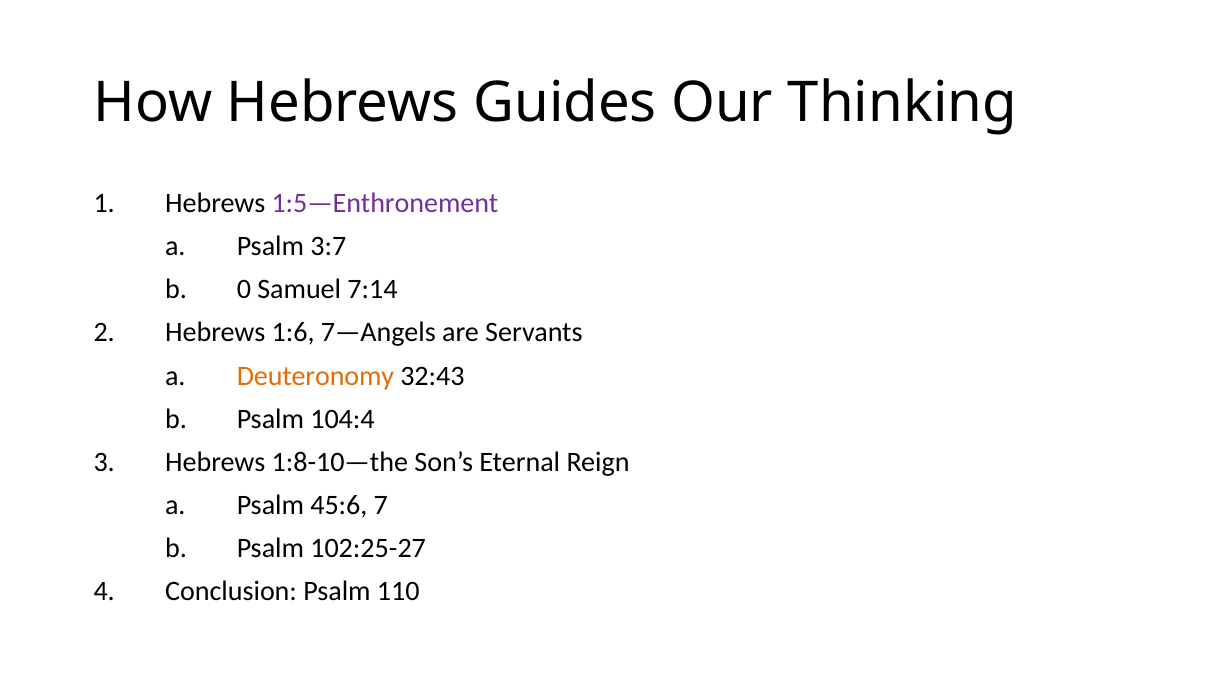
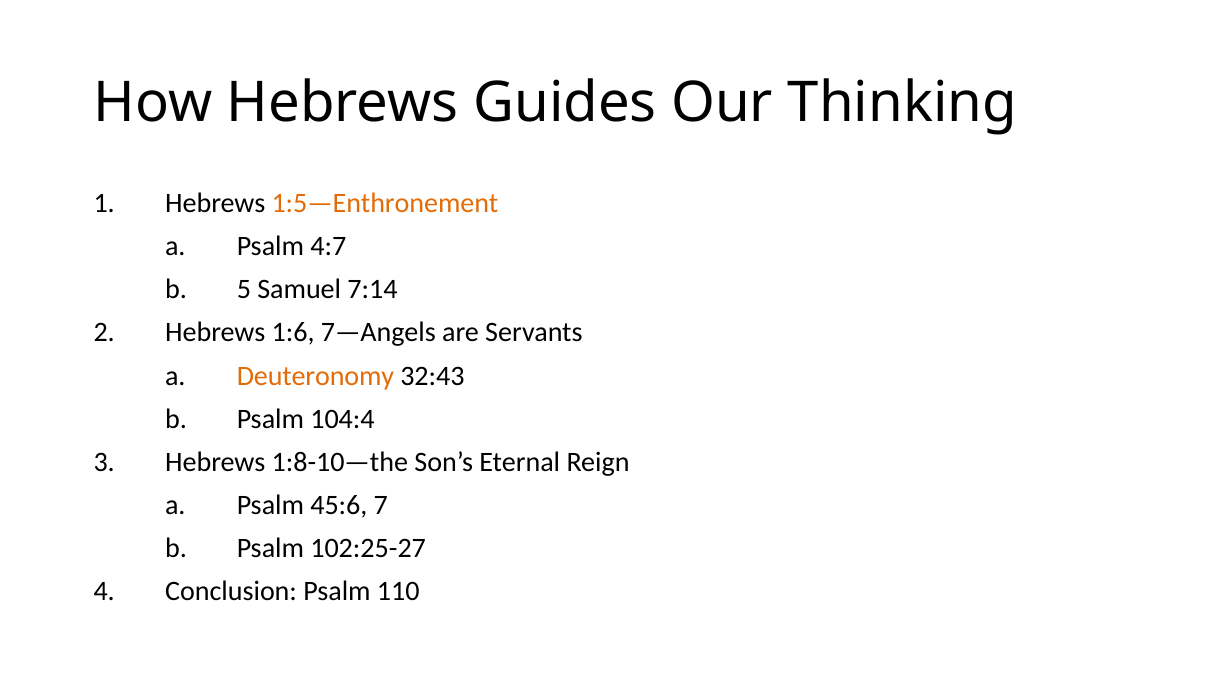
1:5—Enthronement colour: purple -> orange
3:7: 3:7 -> 4:7
0: 0 -> 5
